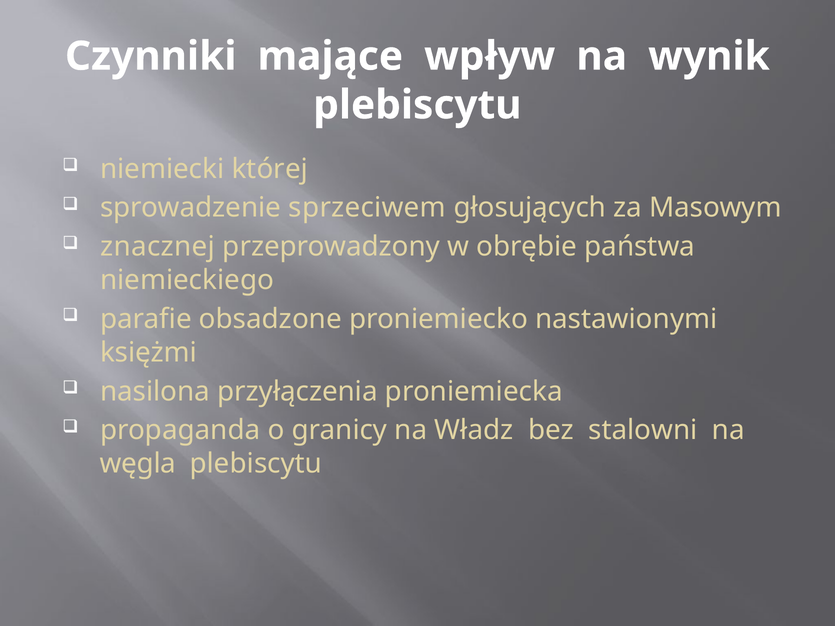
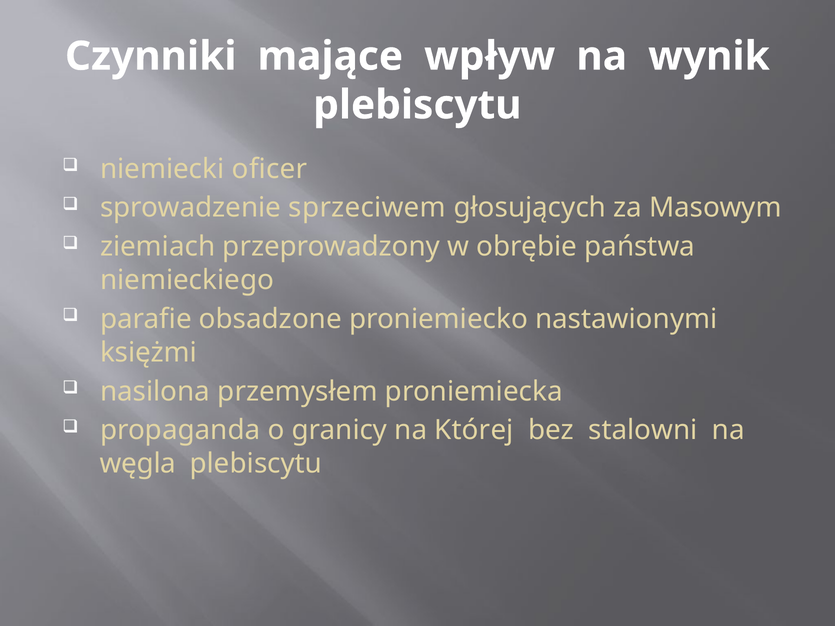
której: której -> oficer
znacznej: znacznej -> ziemiach
przyłączenia: przyłączenia -> przemysłem
Władz: Władz -> Której
